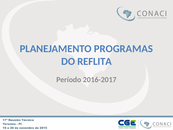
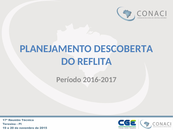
PROGRAMAS: PROGRAMAS -> DESCOBERTA
